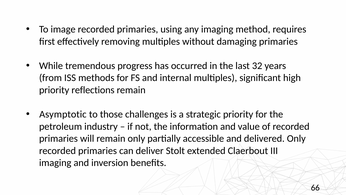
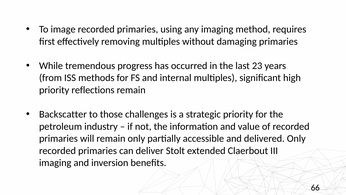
32: 32 -> 23
Asymptotic: Asymptotic -> Backscatter
